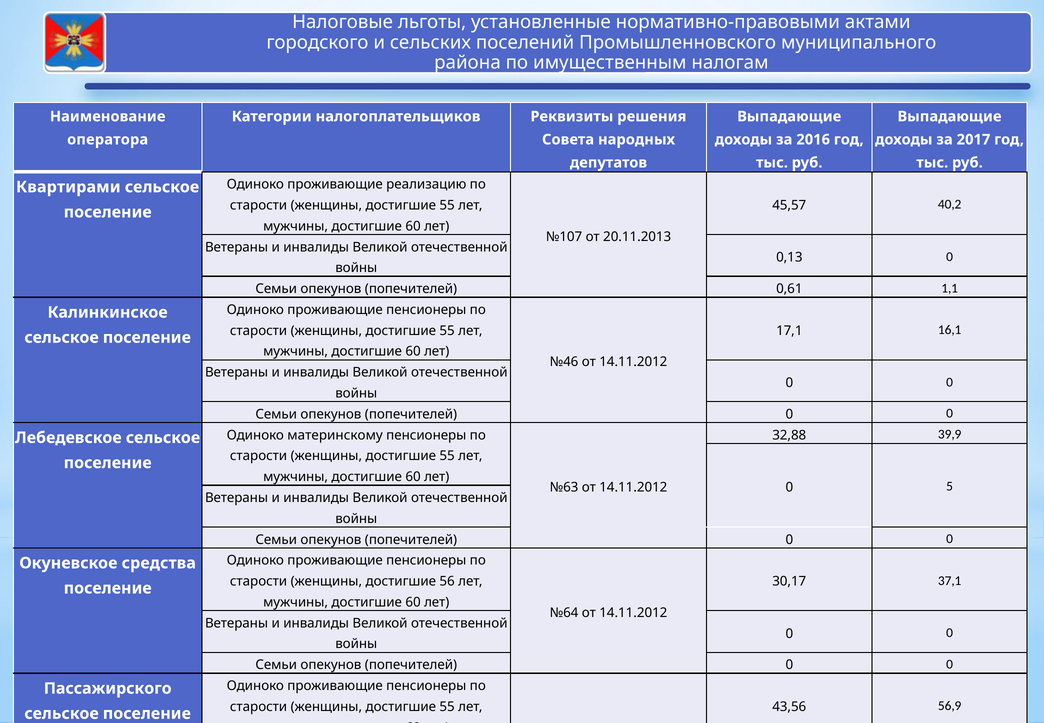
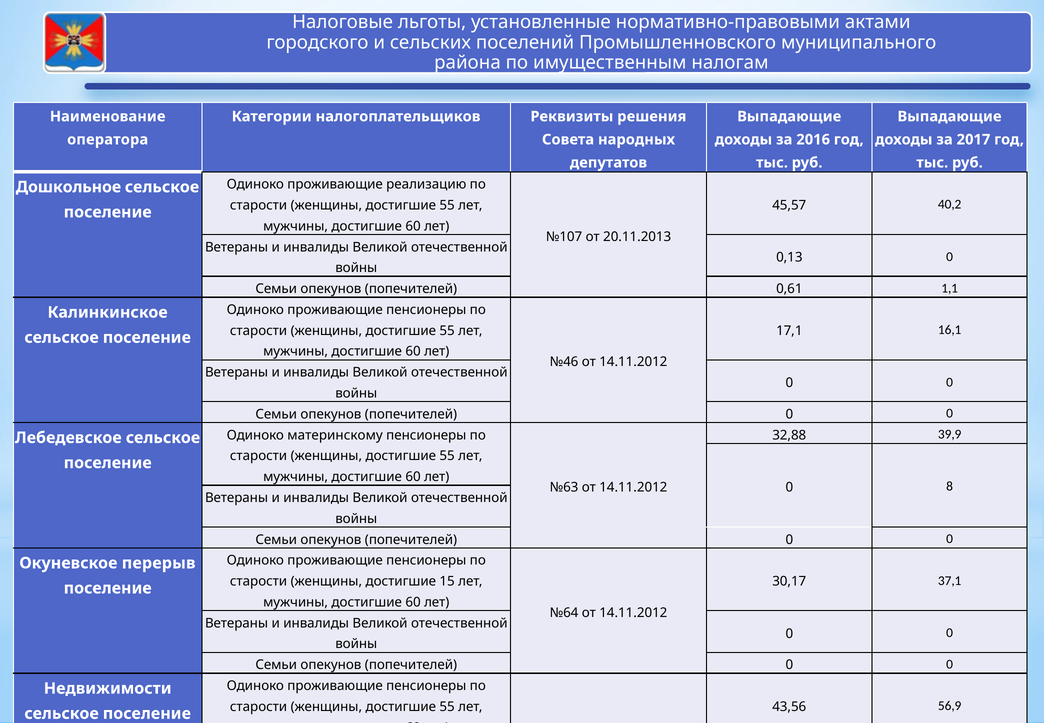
Квартирами: Квартирами -> Дошкольное
5: 5 -> 8
средства: средства -> перерыв
56: 56 -> 15
Пассажирского: Пассажирского -> Недвижимости
